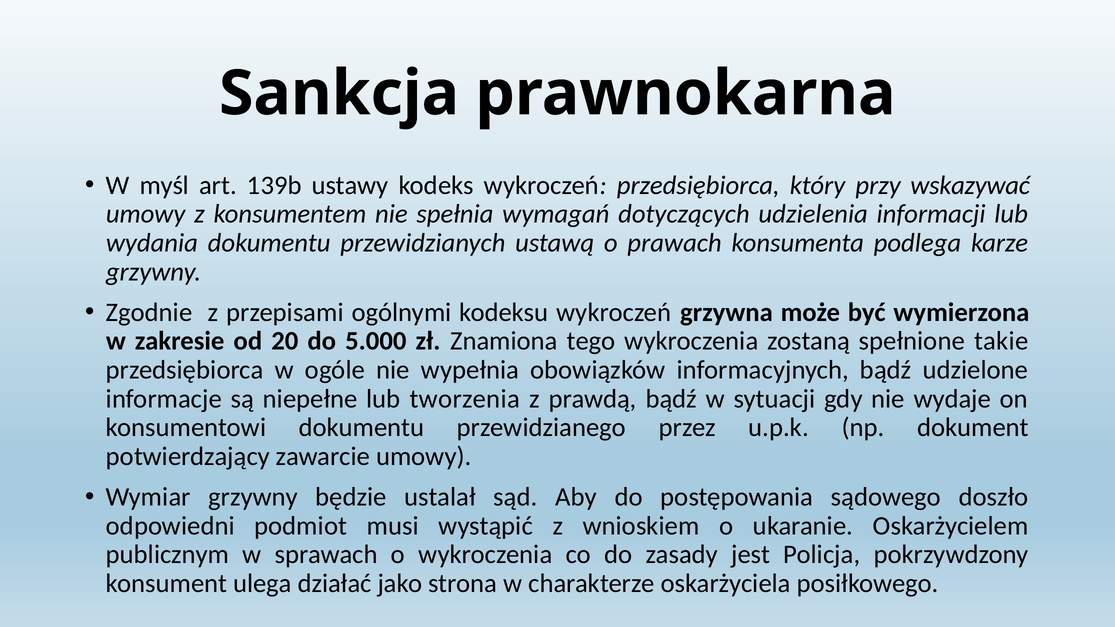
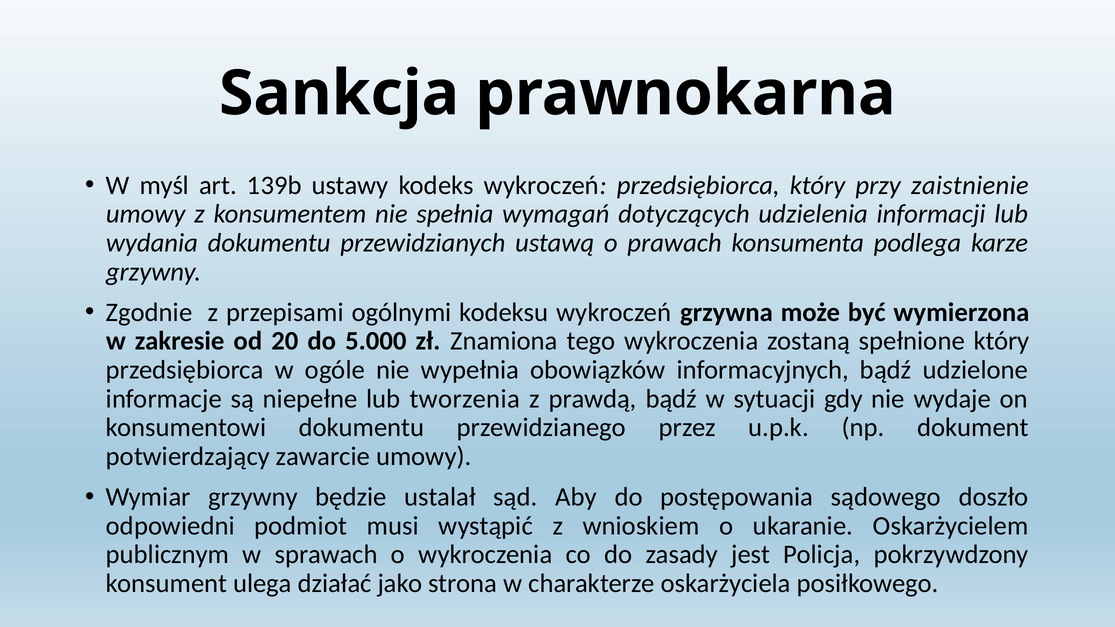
wskazywać: wskazywać -> zaistnienie
spełnione takie: takie -> który
